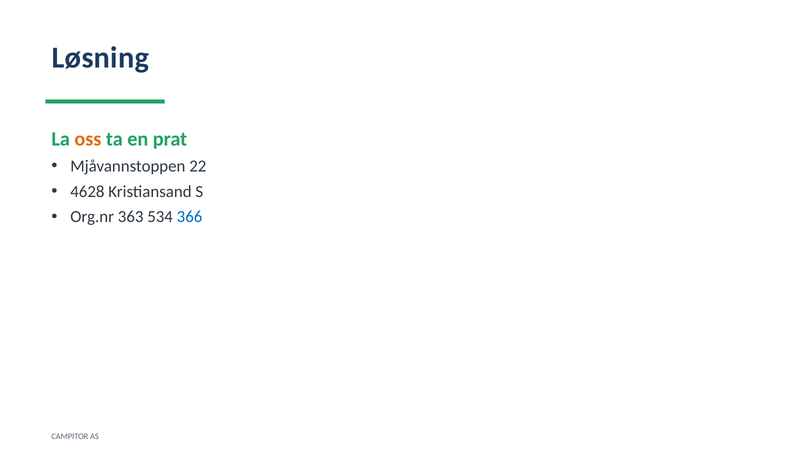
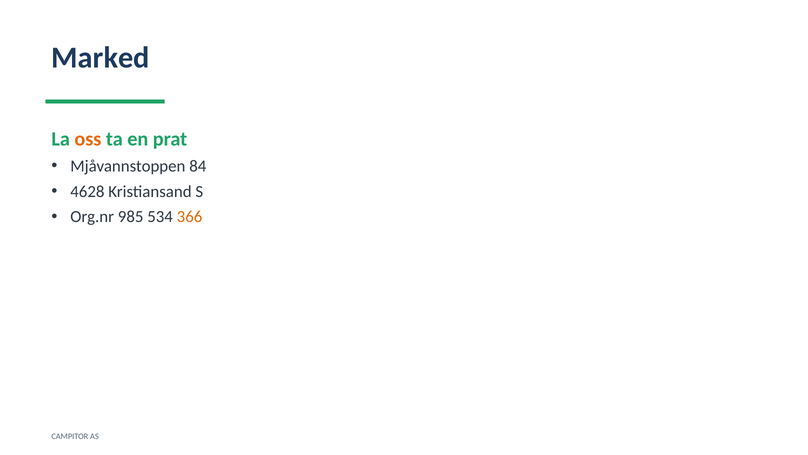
Løsning: Løsning -> Marked
22: 22 -> 84
363: 363 -> 985
366 colour: blue -> orange
